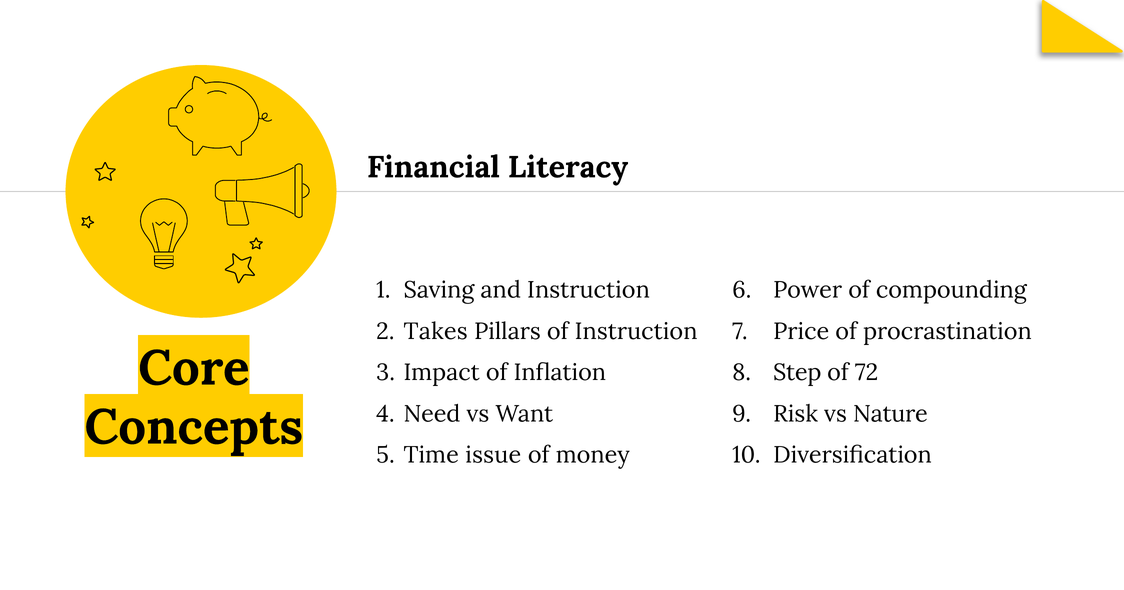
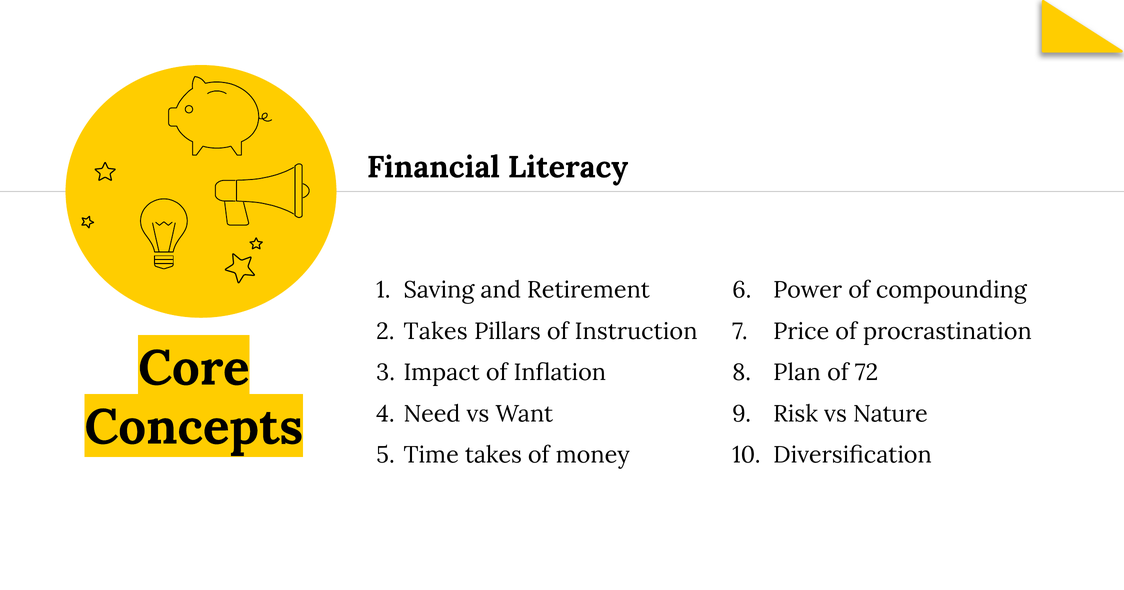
and Instruction: Instruction -> Retirement
Step: Step -> Plan
Time issue: issue -> takes
